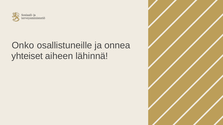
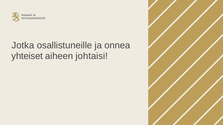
Onko: Onko -> Jotka
lähinnä: lähinnä -> johtaisi
